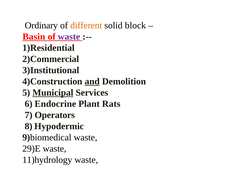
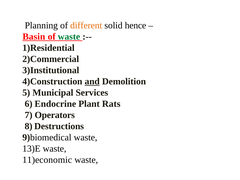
Ordinary: Ordinary -> Planning
block: block -> hence
waste at (69, 37) colour: purple -> green
Municipal underline: present -> none
Hypodermic: Hypodermic -> Destructions
29)E: 29)E -> 13)E
11)hydrology: 11)hydrology -> 11)economic
